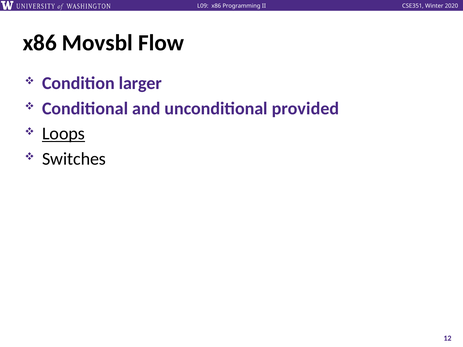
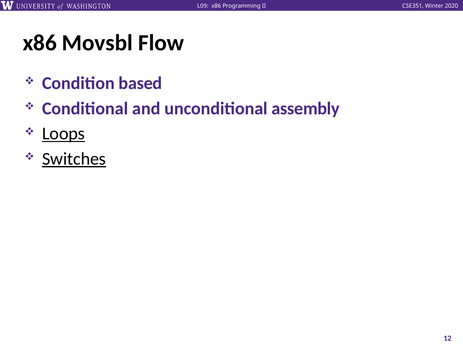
larger: larger -> based
provided: provided -> assembly
Switches underline: none -> present
